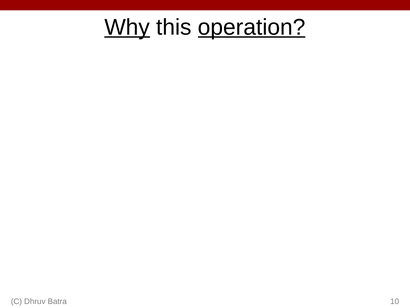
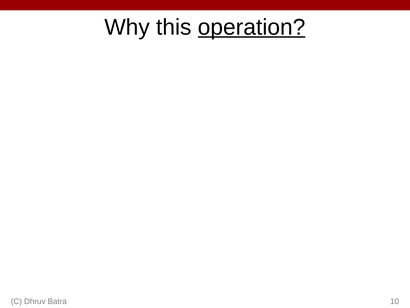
Why underline: present -> none
